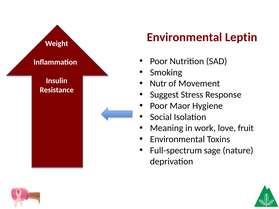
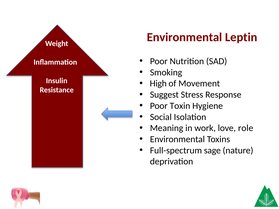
Nutr: Nutr -> High
Maor: Maor -> Toxin
fruit: fruit -> role
